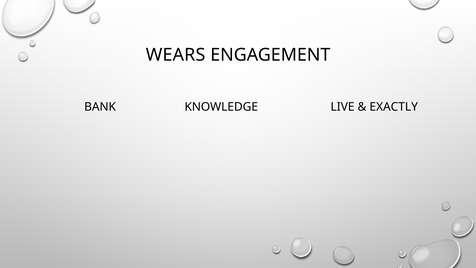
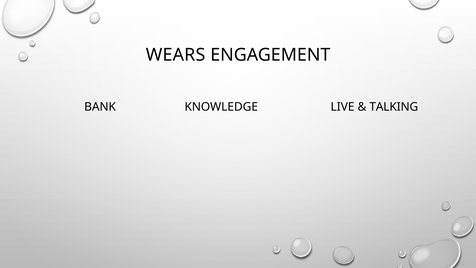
EXACTLY: EXACTLY -> TALKING
